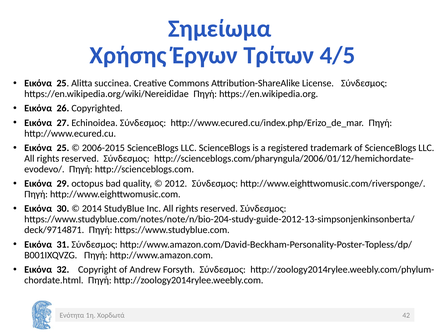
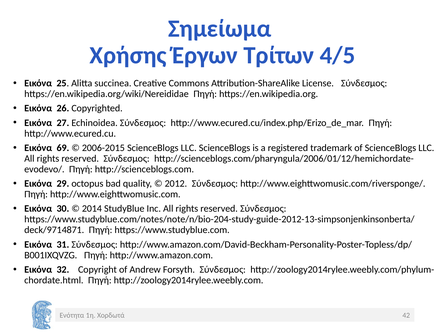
Εικόνα 25: 25 -> 69
